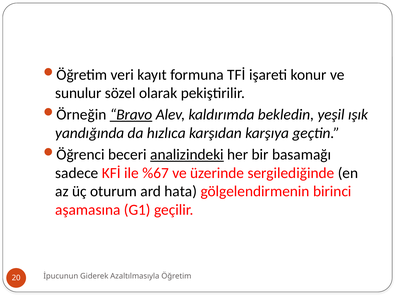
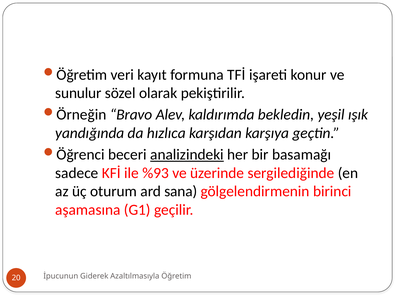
Bravo underline: present -> none
%67: %67 -> %93
hata: hata -> sana
